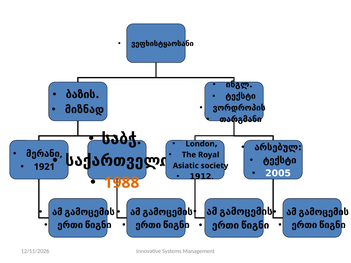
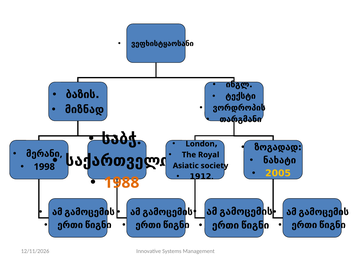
არსებულ: არსებულ -> ზოგადად
ტექსტი at (280, 160): ტექსტი -> ნახატი
1921: 1921 -> 1998
2005 colour: white -> yellow
